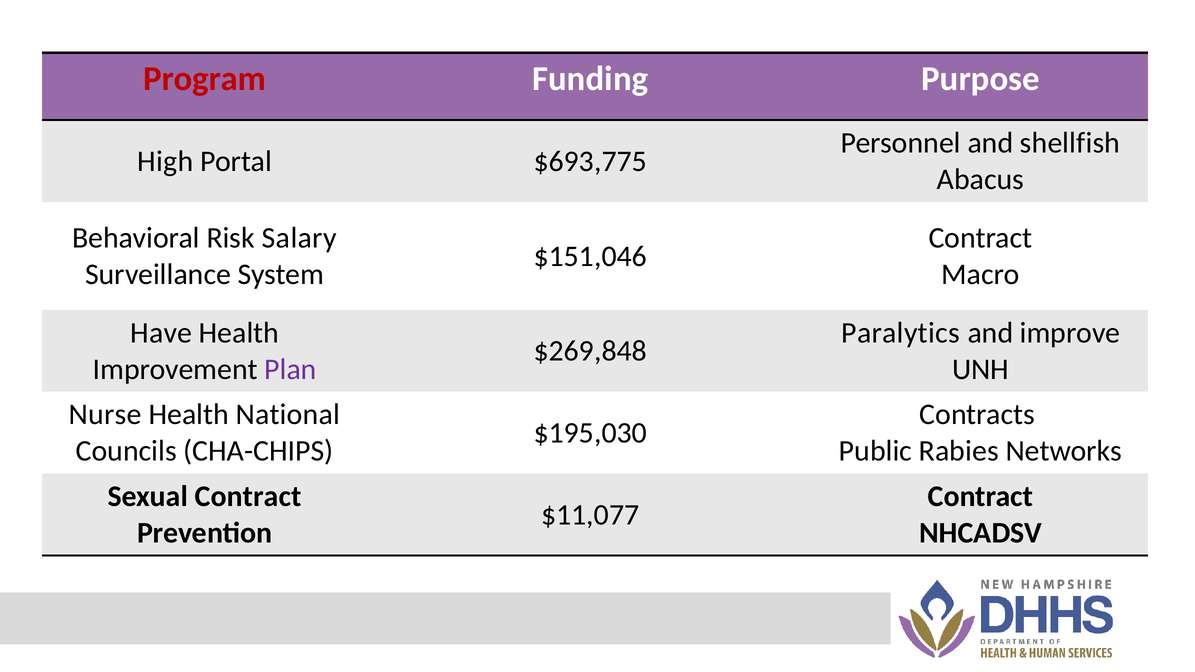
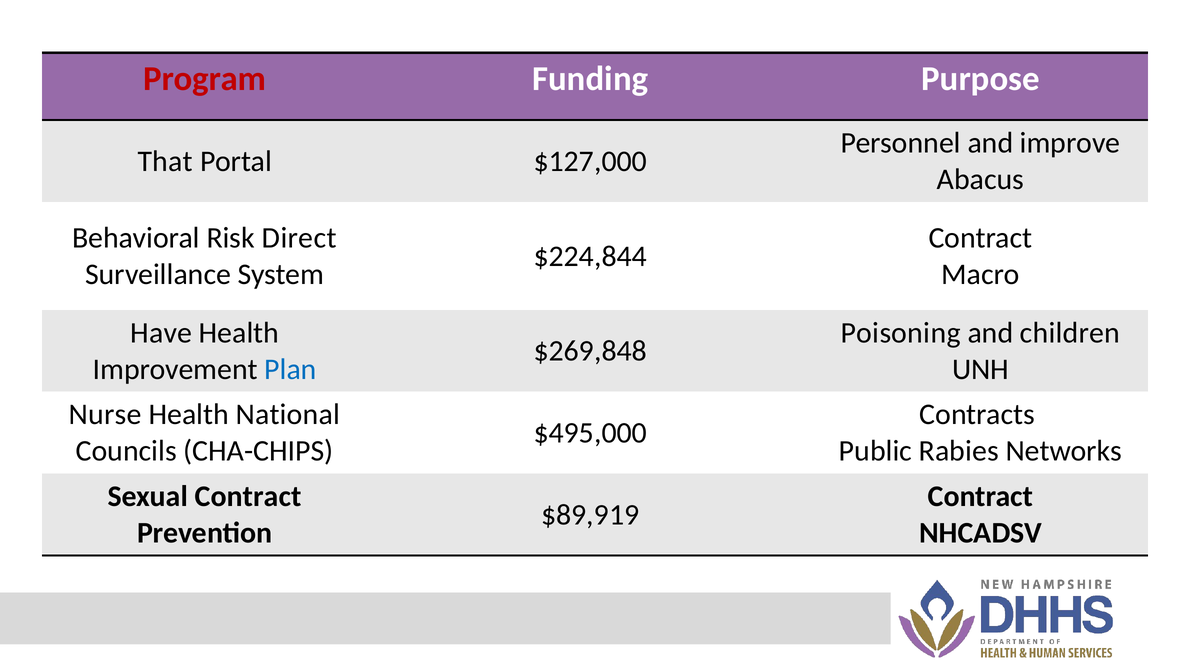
shellfish: shellfish -> improve
High: High -> That
$693,775: $693,775 -> $127,000
Salary: Salary -> Direct
$151,046: $151,046 -> $224,844
Paralytics: Paralytics -> Poisoning
improve: improve -> children
Plan colour: purple -> blue
$195,030: $195,030 -> $495,000
$11,077: $11,077 -> $89,919
